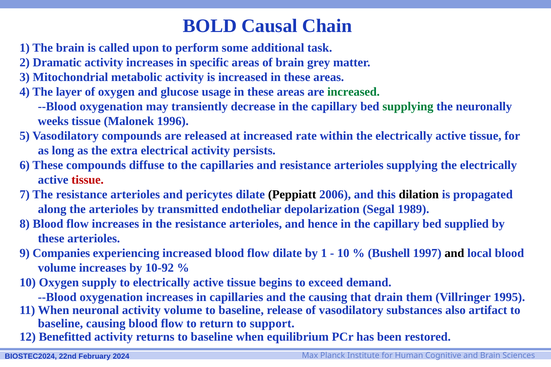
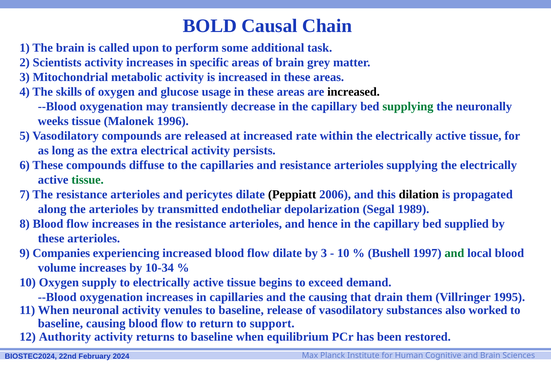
Dramatic: Dramatic -> Scientists
layer: layer -> skills
increased at (354, 92) colour: green -> black
tissue at (88, 180) colour: red -> green
by 1: 1 -> 3
and at (454, 253) colour: black -> green
10-92: 10-92 -> 10-34
activity volume: volume -> venules
artifact: artifact -> worked
Benefitted: Benefitted -> Authority
